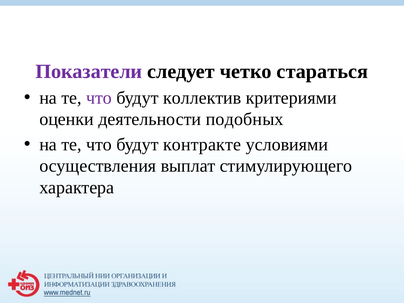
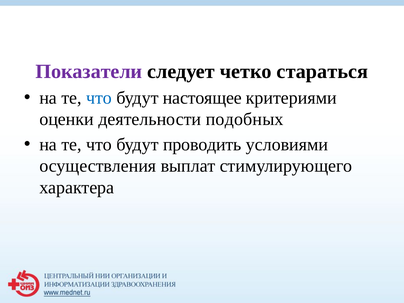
что at (99, 98) colour: purple -> blue
коллектив: коллектив -> настоящее
контракте: контракте -> проводить
